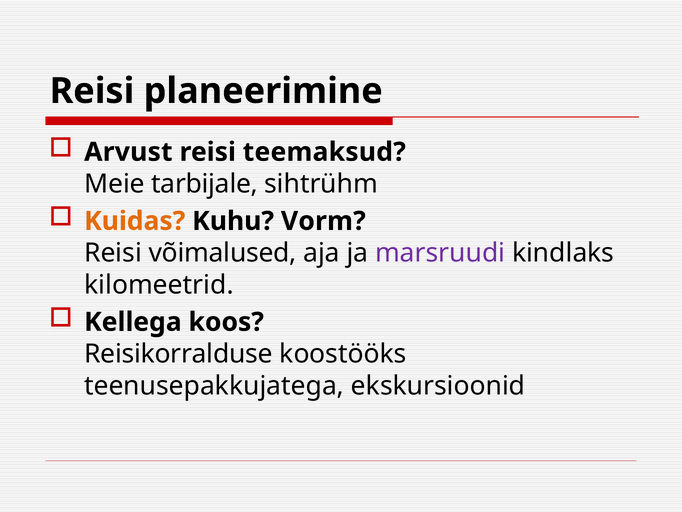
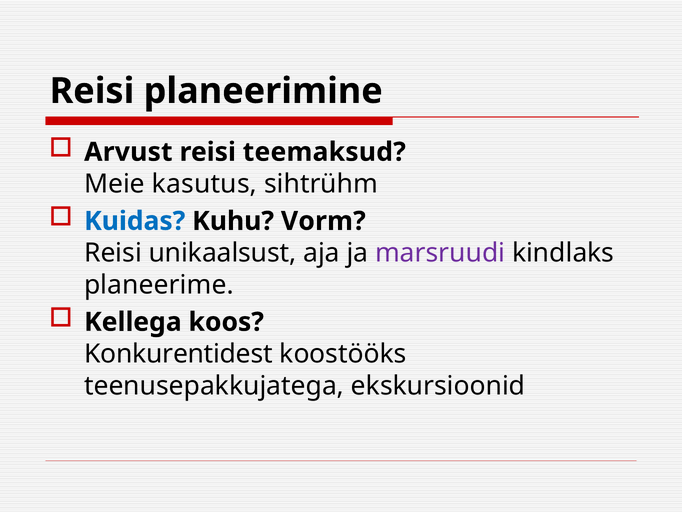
tarbijale: tarbijale -> kasutus
Kuidas colour: orange -> blue
võimalused: võimalused -> unikaalsust
kilomeetrid: kilomeetrid -> planeerime
Reisikorralduse: Reisikorralduse -> Konkurentidest
